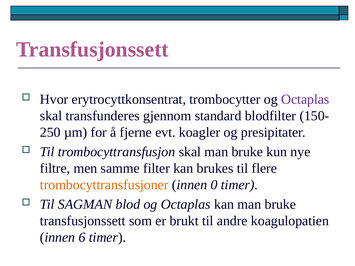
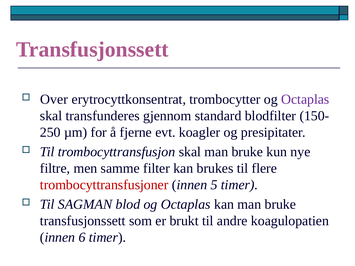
Hvor: Hvor -> Over
trombocyttransfusjoner colour: orange -> red
0: 0 -> 5
